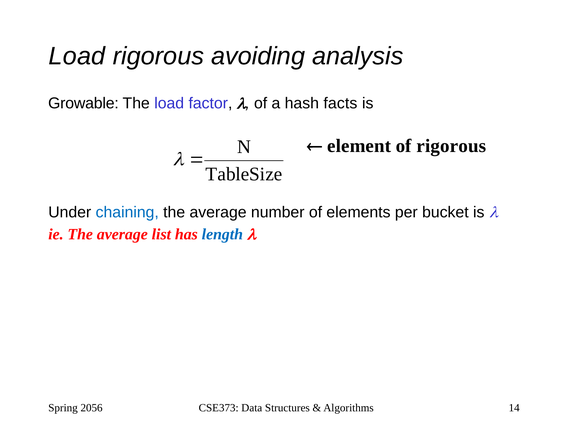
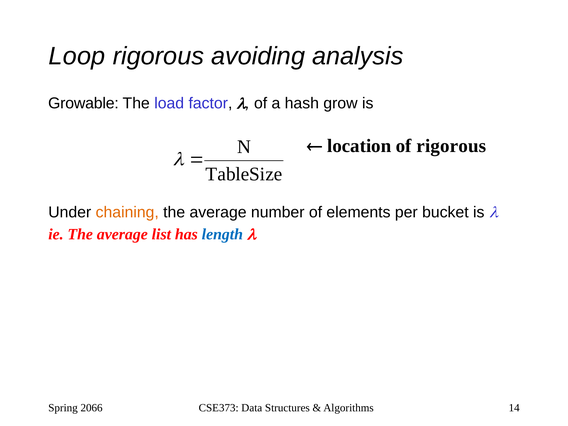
Load at (77, 56): Load -> Loop
facts: facts -> grow
element: element -> location
chaining colour: blue -> orange
2056: 2056 -> 2066
